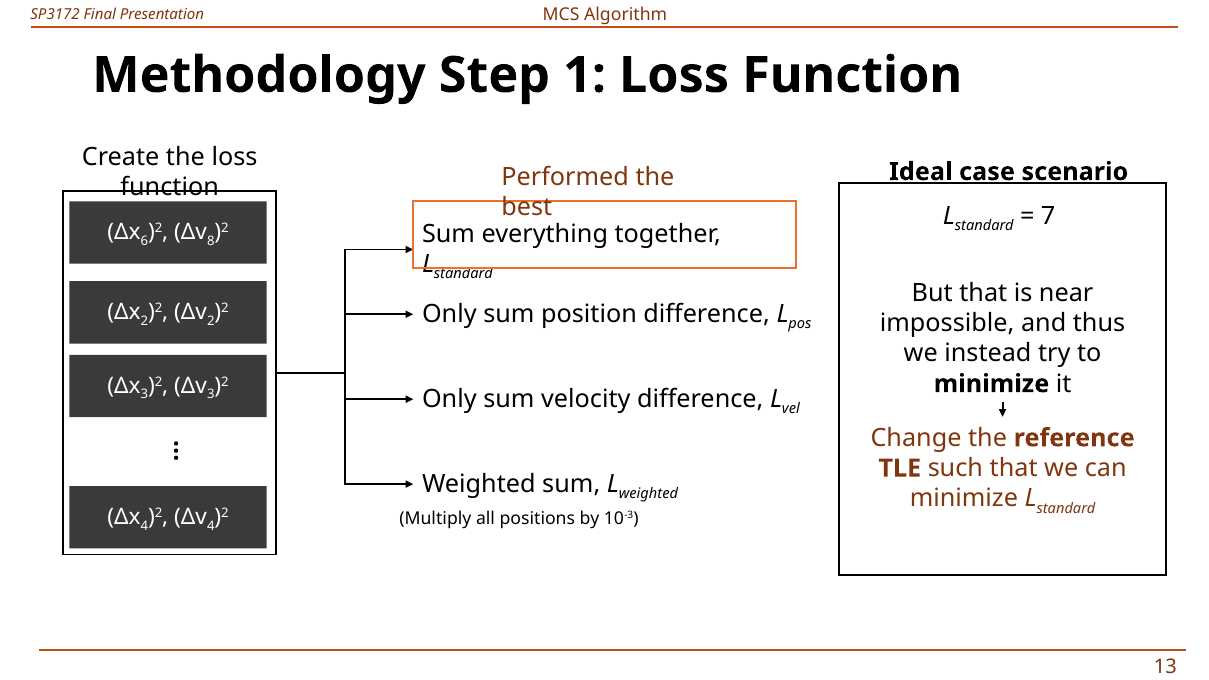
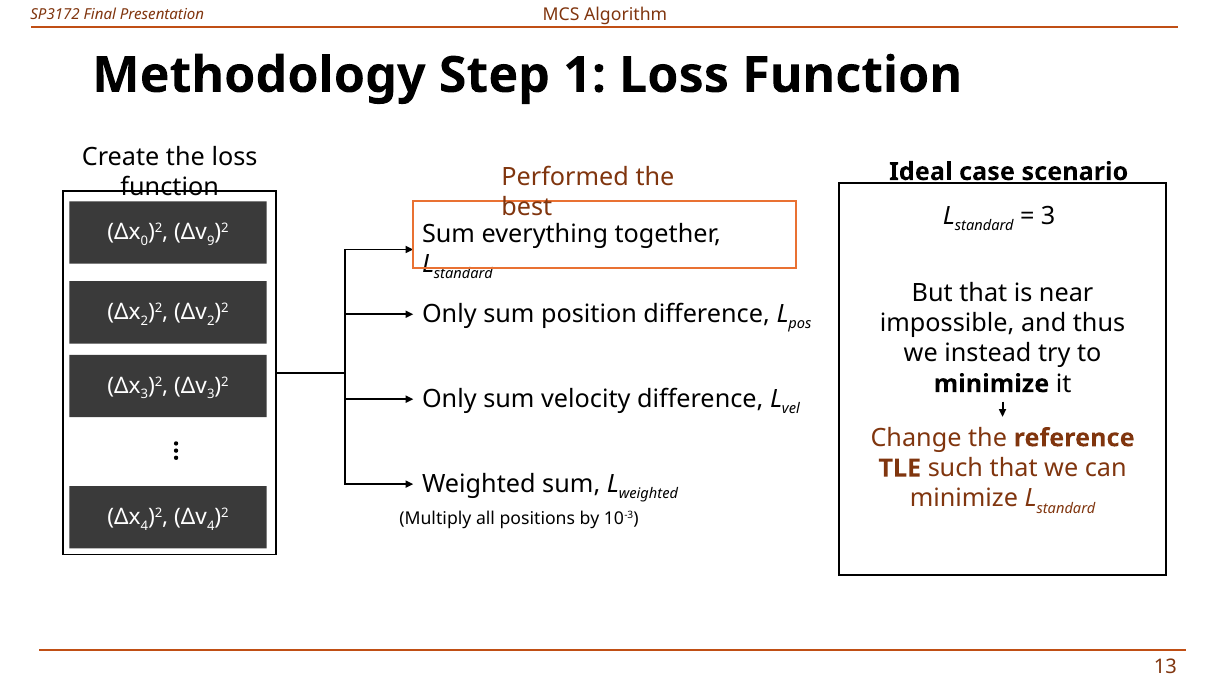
7 at (1048, 216): 7 -> 3
6: 6 -> 0
8: 8 -> 9
